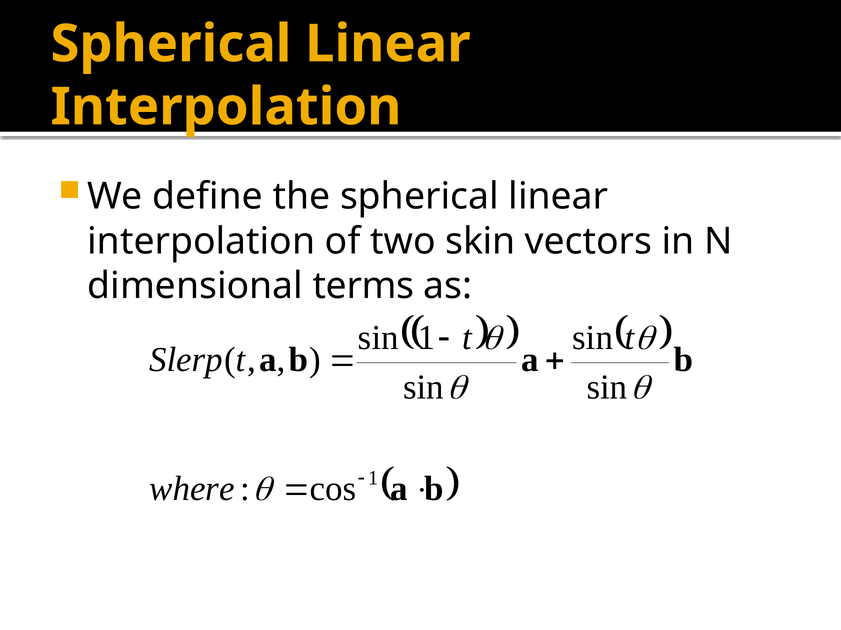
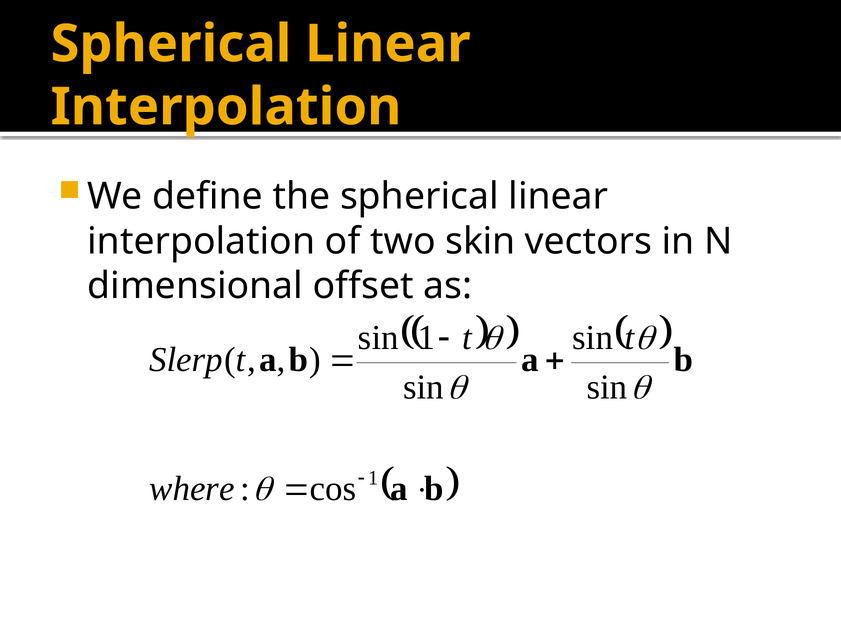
terms: terms -> offset
